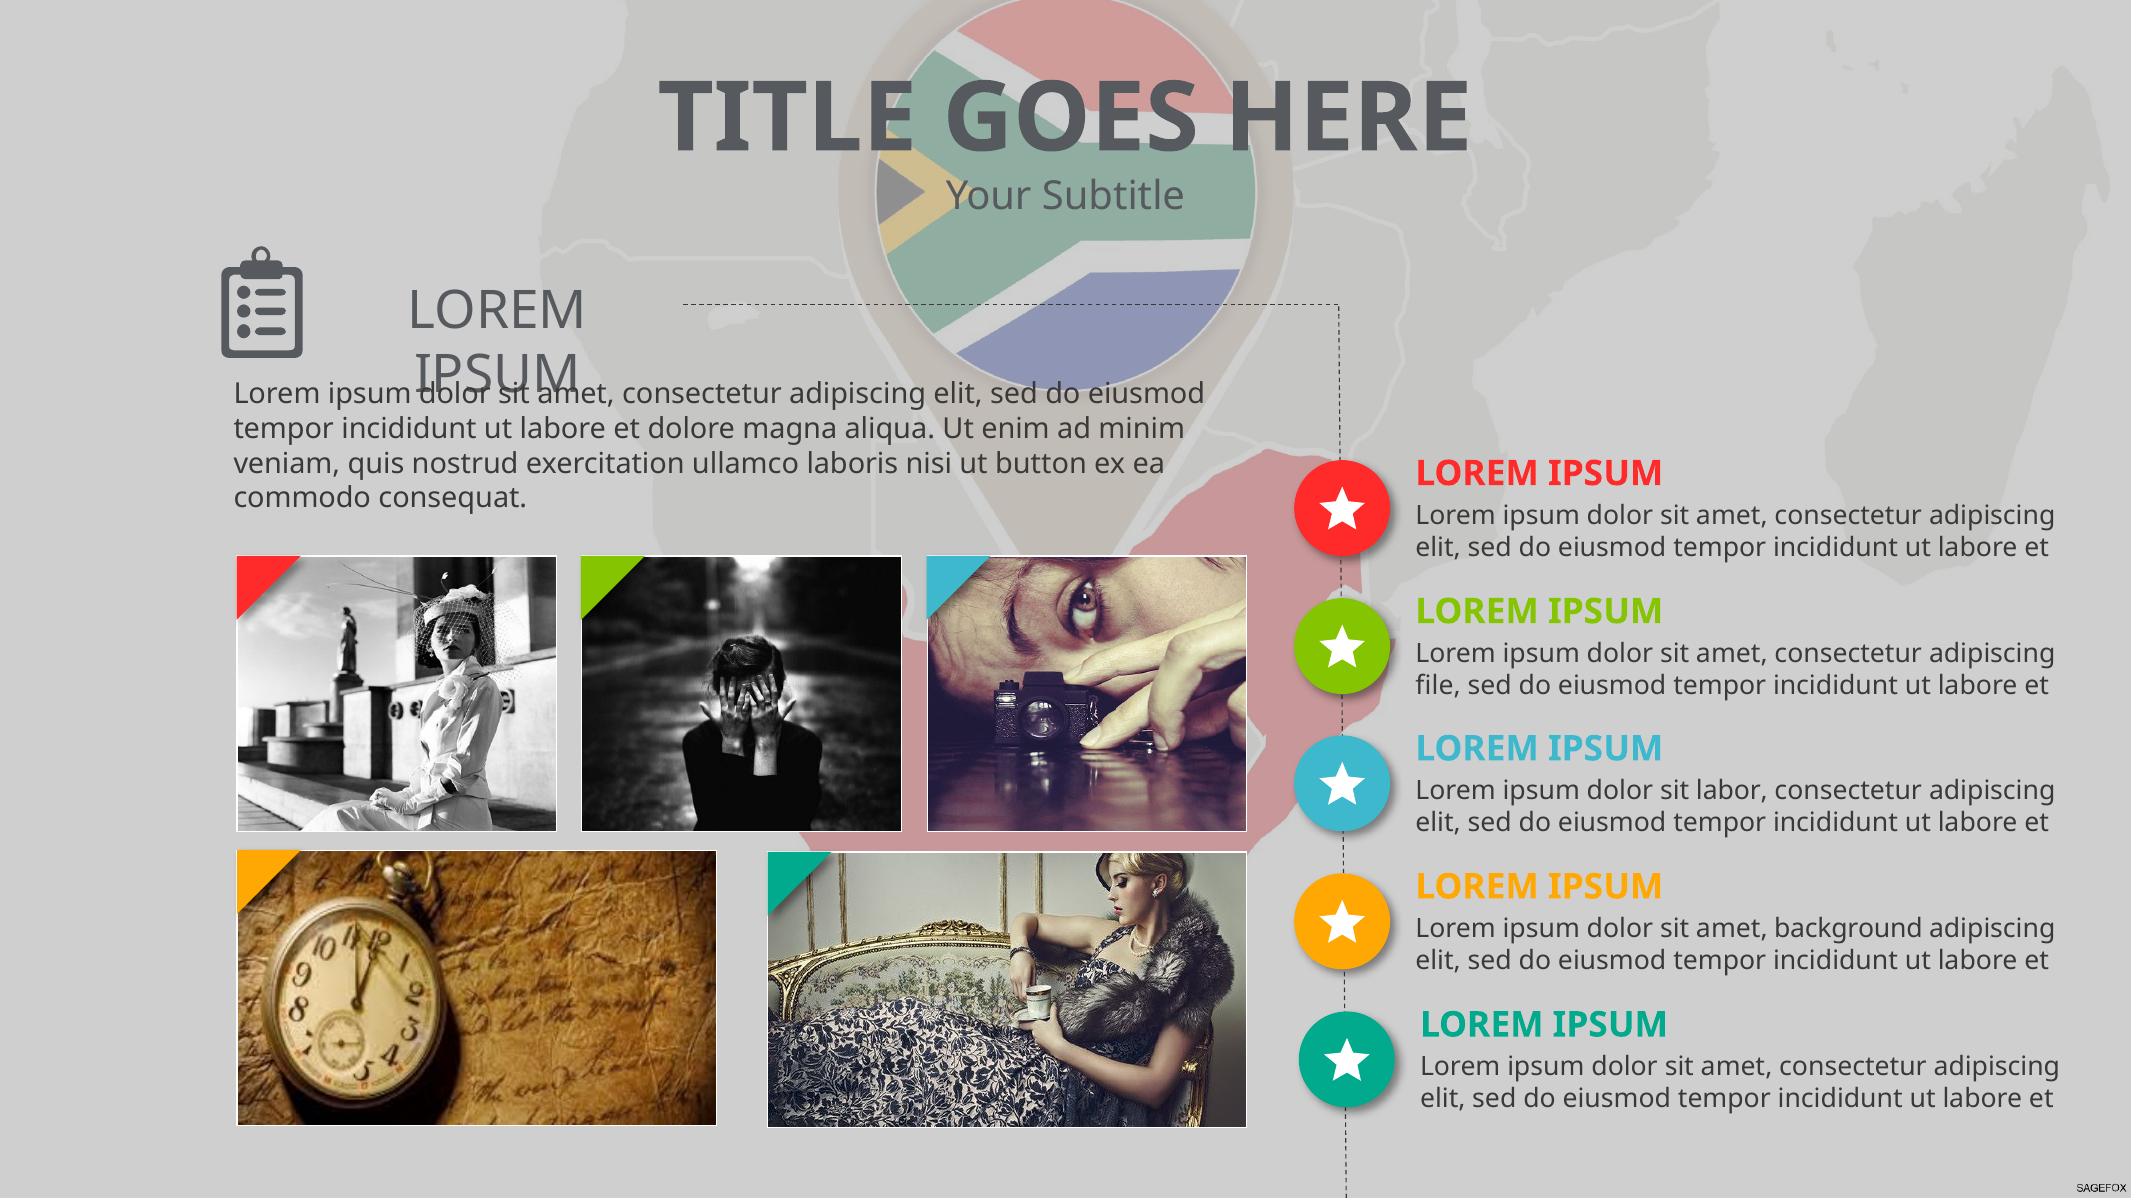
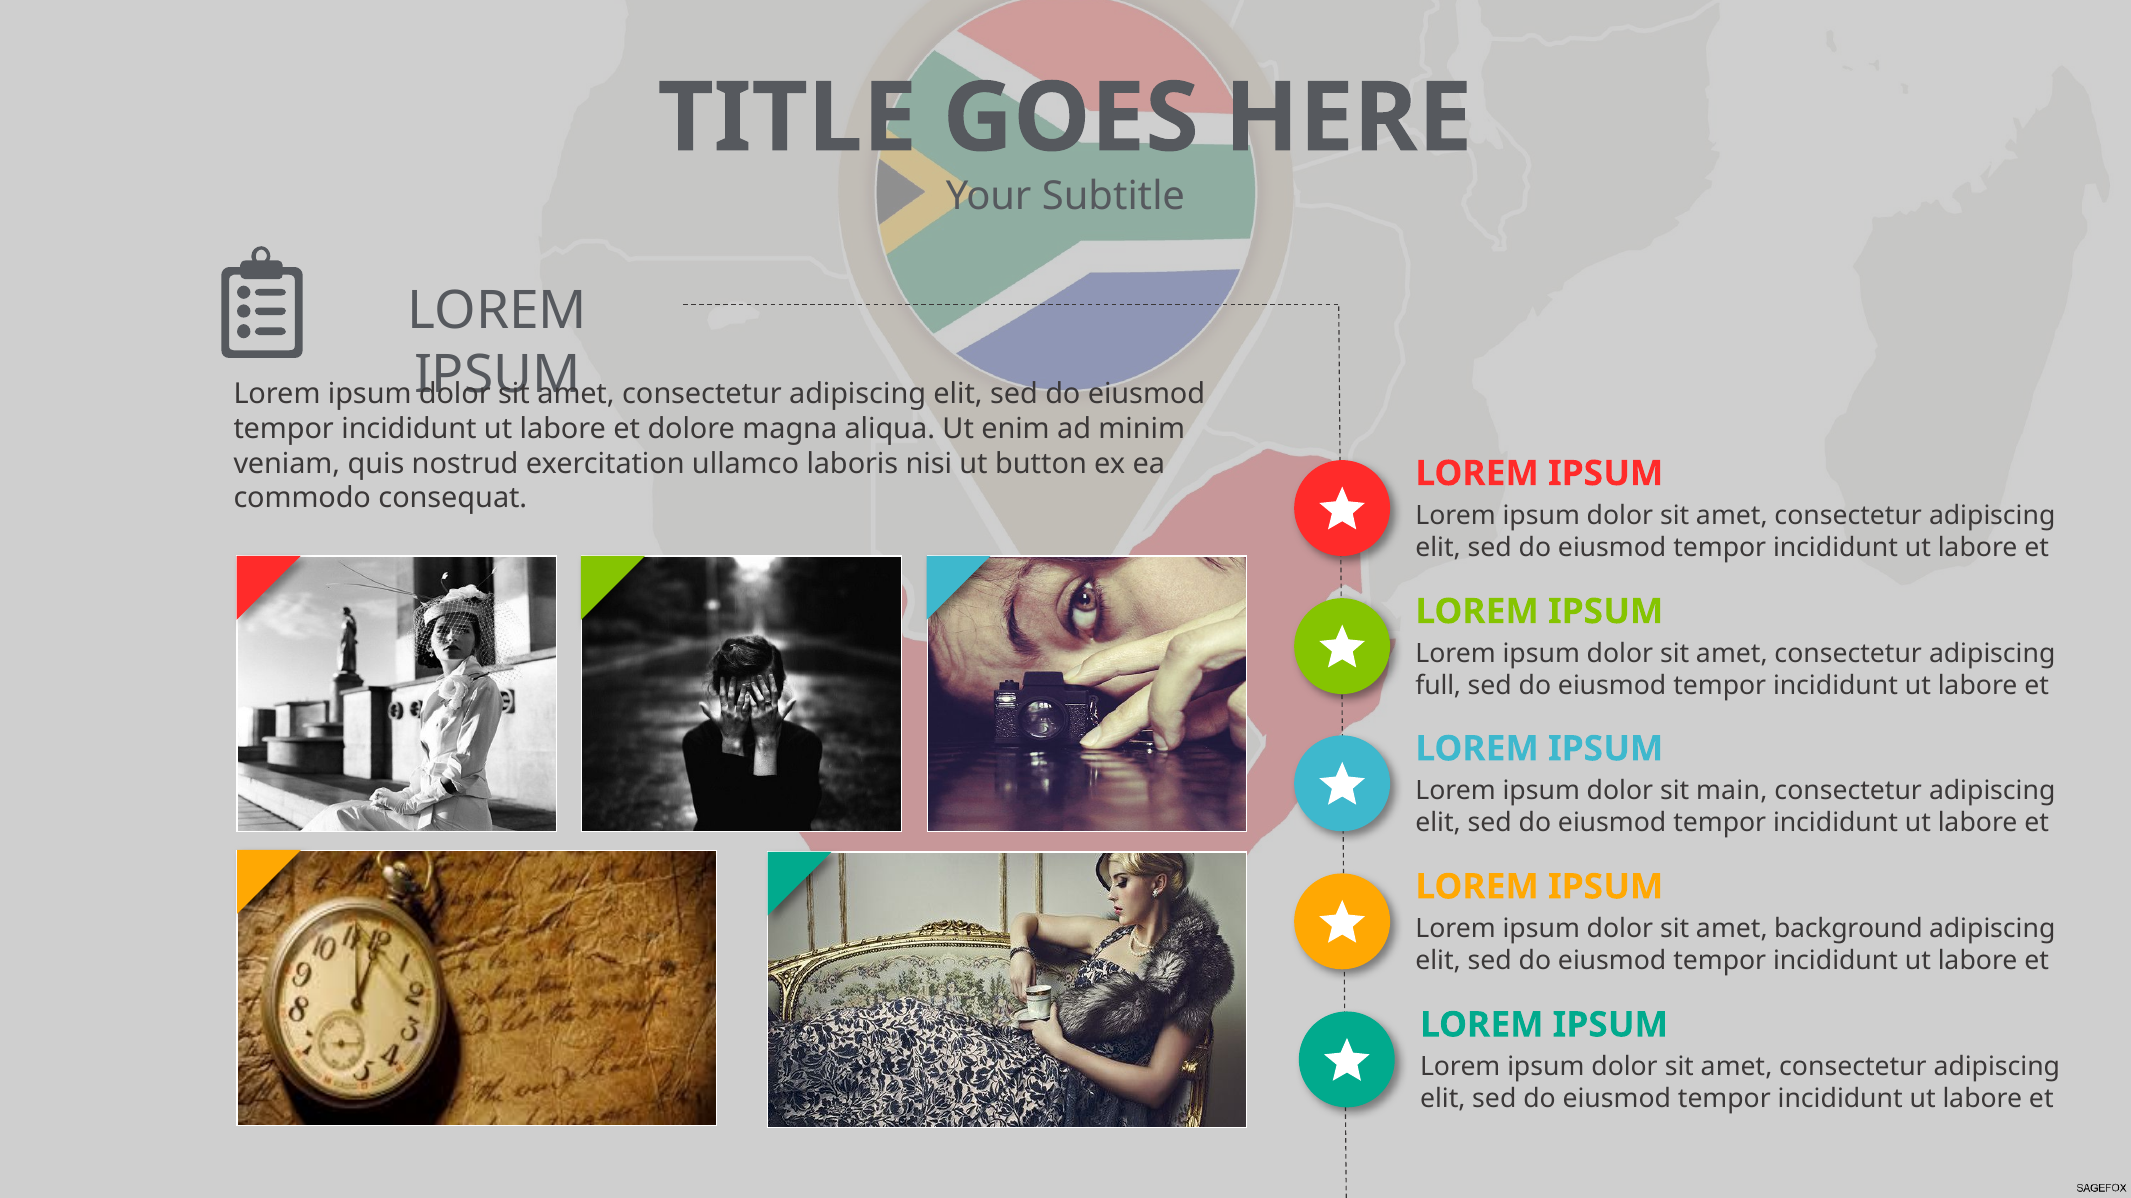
file: file -> full
labor: labor -> main
